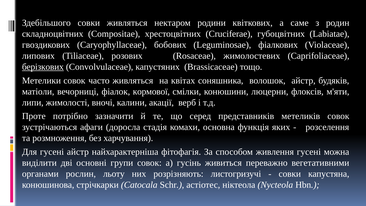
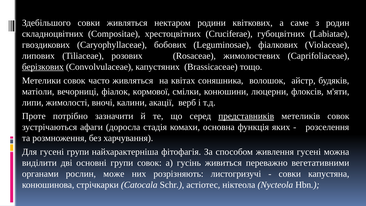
представників underline: none -> present
гусені айстр: айстр -> групи
льоту: льоту -> може
